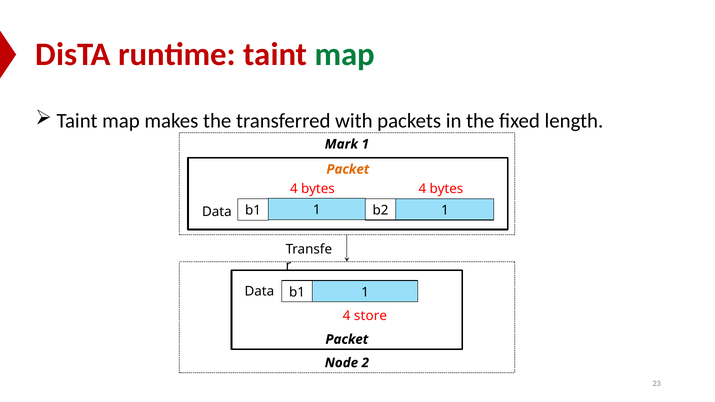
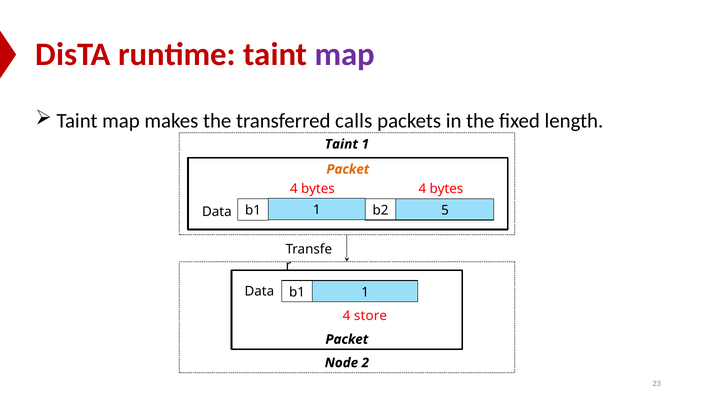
map at (345, 54) colour: green -> purple
with: with -> calls
Mark at (341, 144): Mark -> Taint
1 1: 1 -> 5
